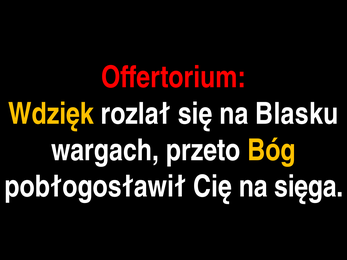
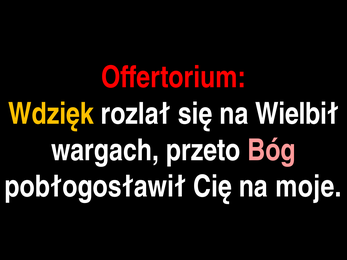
Blasku: Blasku -> Wielbił
Bóg colour: yellow -> pink
sięga: sięga -> moje
